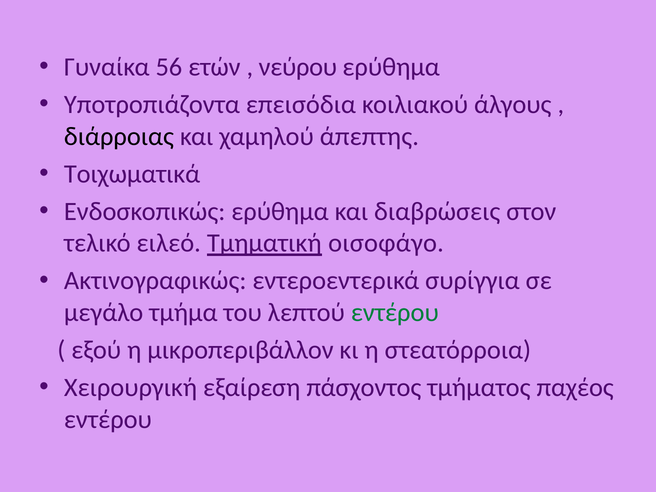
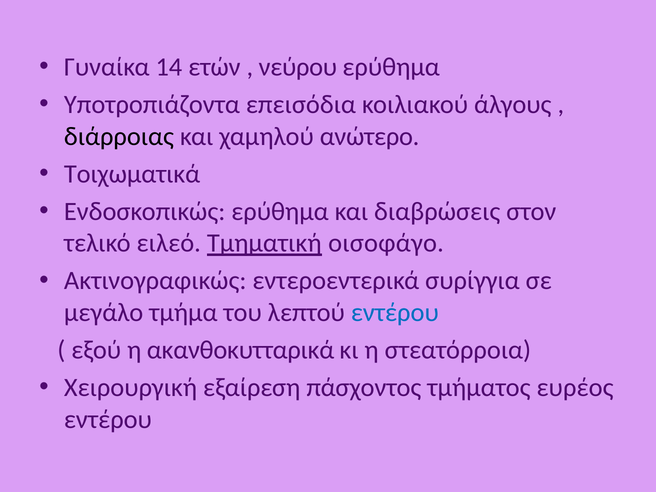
56: 56 -> 14
άπεπτης: άπεπτης -> ανώτερο
εντέρου at (395, 312) colour: green -> blue
μικροπεριβάλλον: μικροπεριβάλλον -> ακανθοκυτταρικά
παχέος: παχέος -> ευρέος
